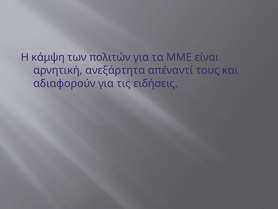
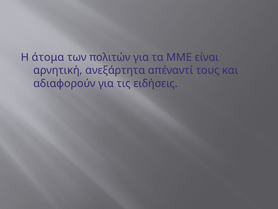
κάμψη: κάμψη -> άτομα
